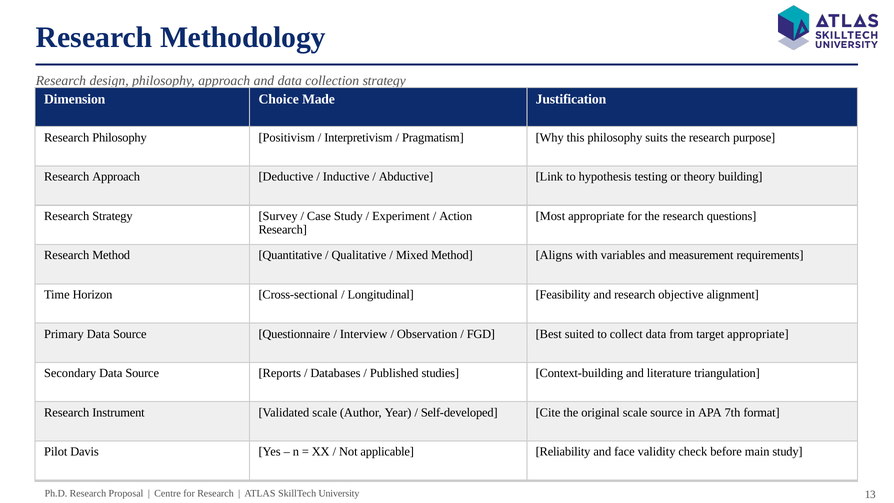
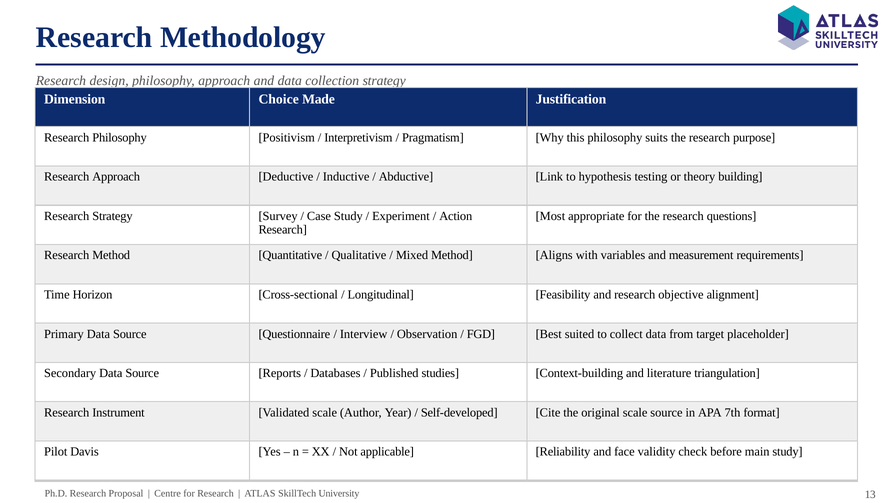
target appropriate: appropriate -> placeholder
